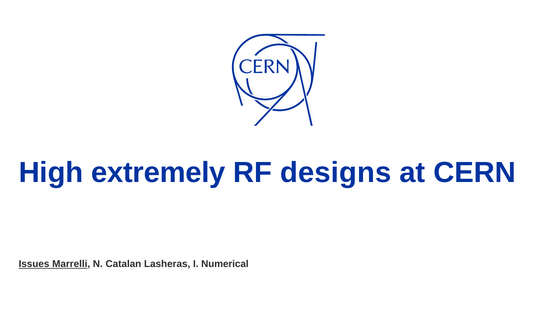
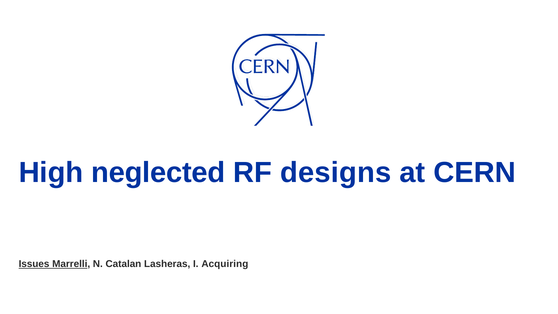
extremely: extremely -> neglected
Numerical: Numerical -> Acquiring
